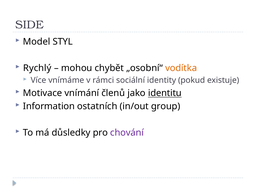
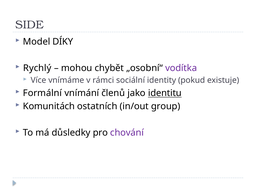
STYL: STYL -> DÍKY
vodítka colour: orange -> purple
Motivace: Motivace -> Formální
Information: Information -> Komunitách
